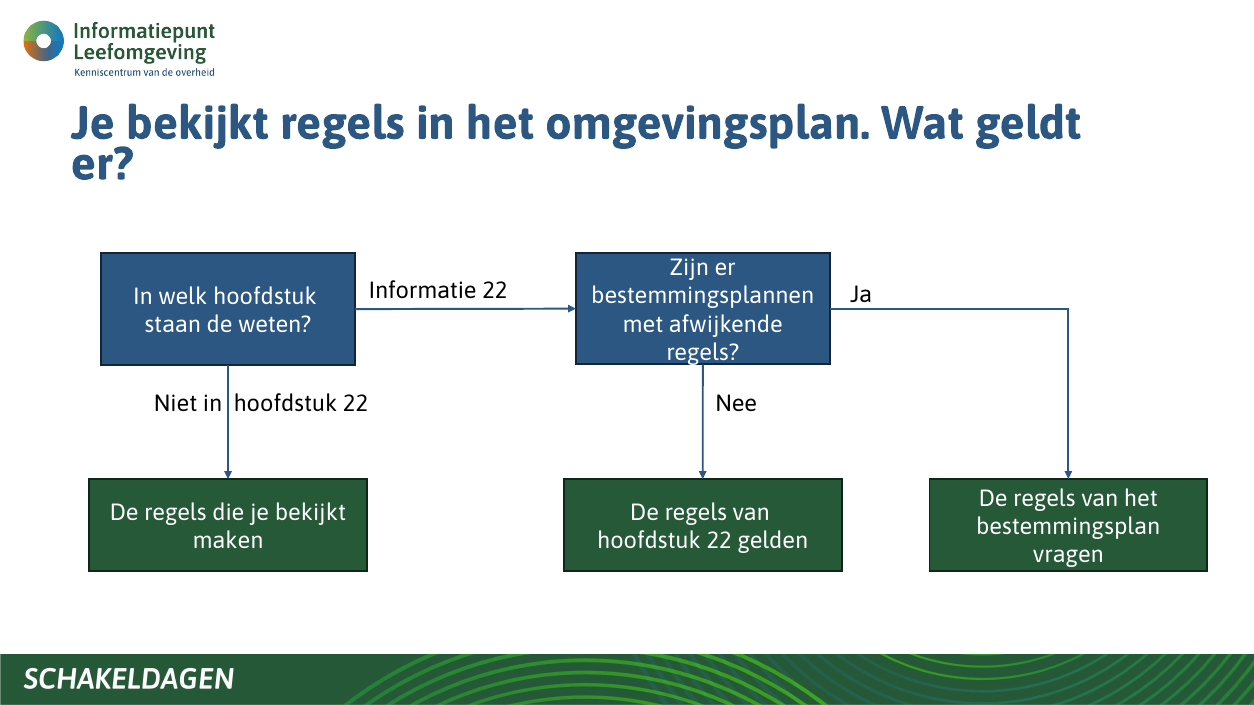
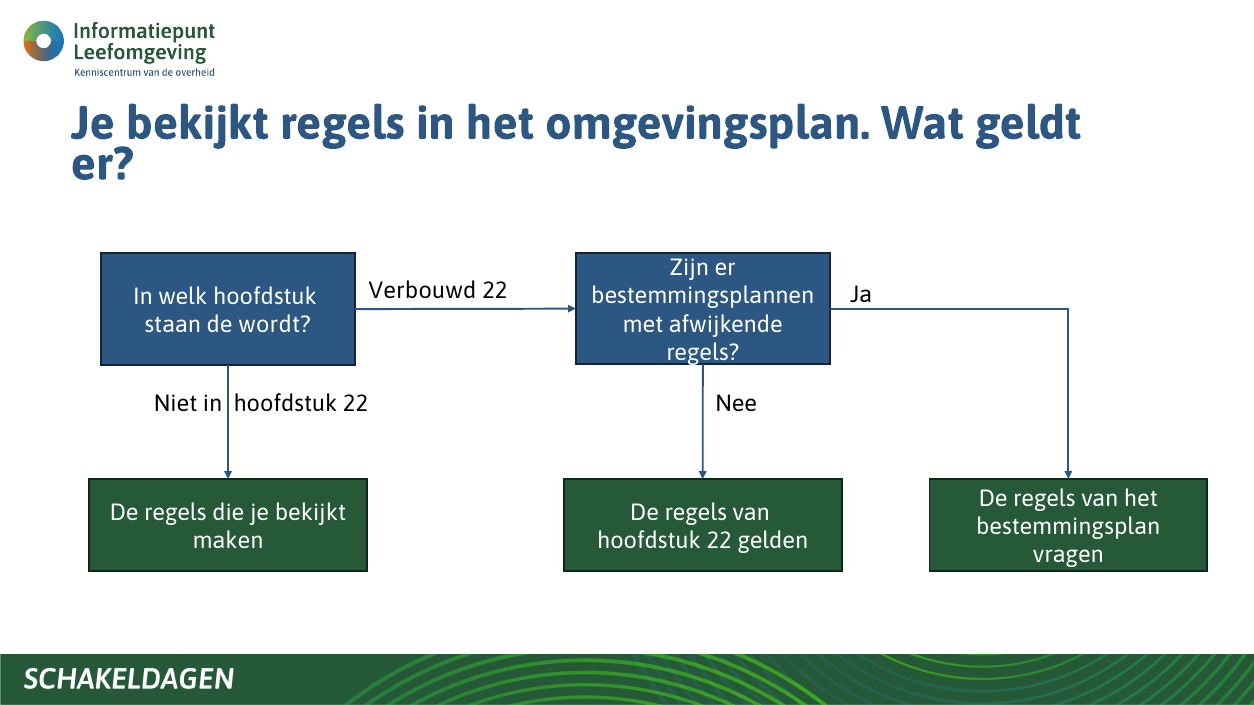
Informatie: Informatie -> Verbouwd
weten: weten -> wordt
